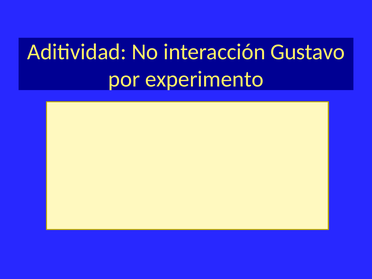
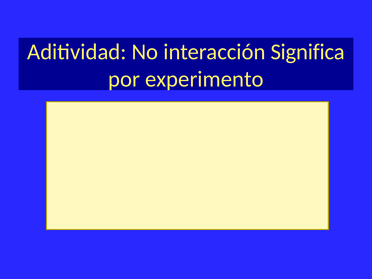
Gustavo: Gustavo -> Significa
